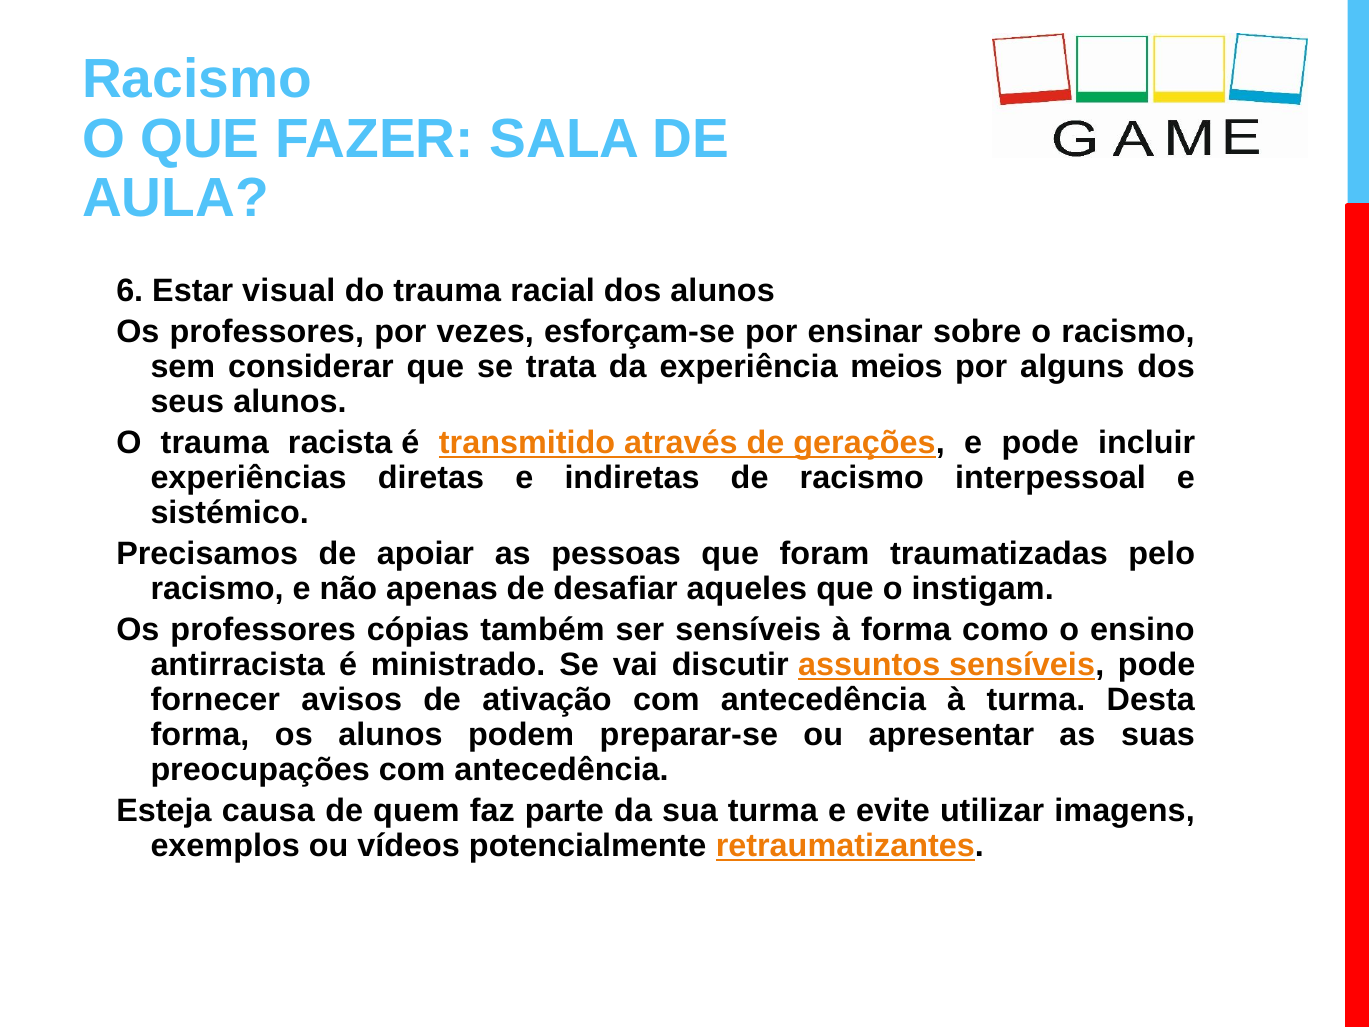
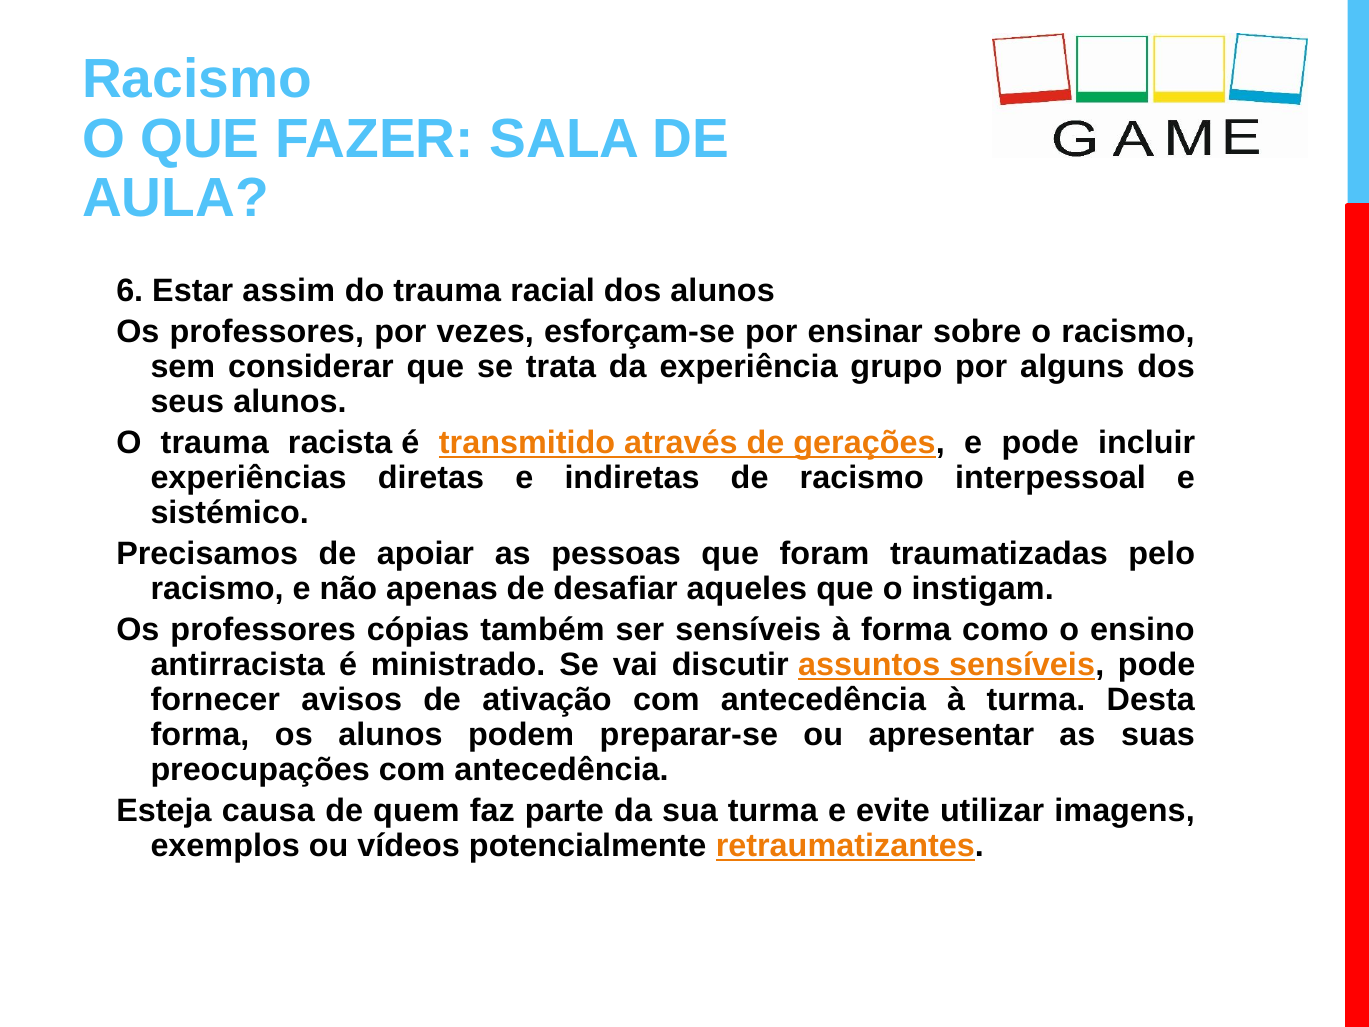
visual: visual -> assim
meios: meios -> grupo
